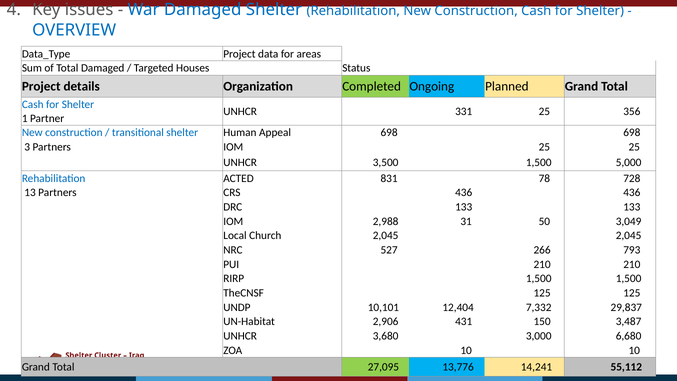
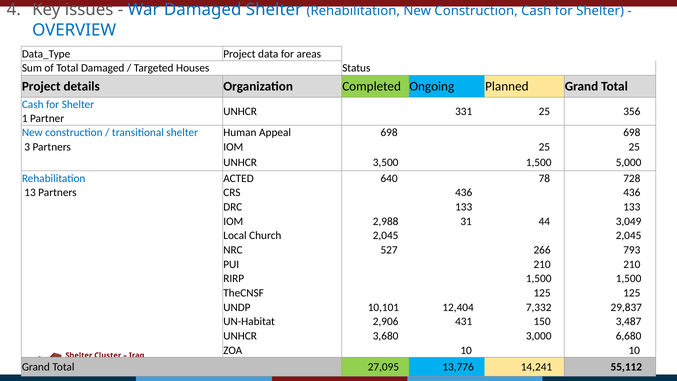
831: 831 -> 640
50: 50 -> 44
